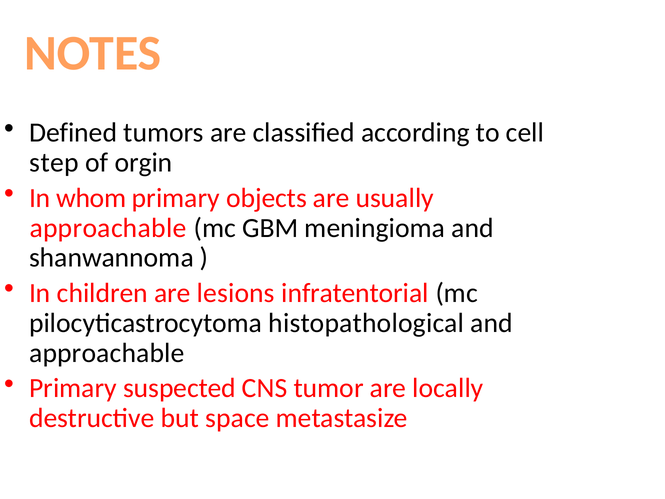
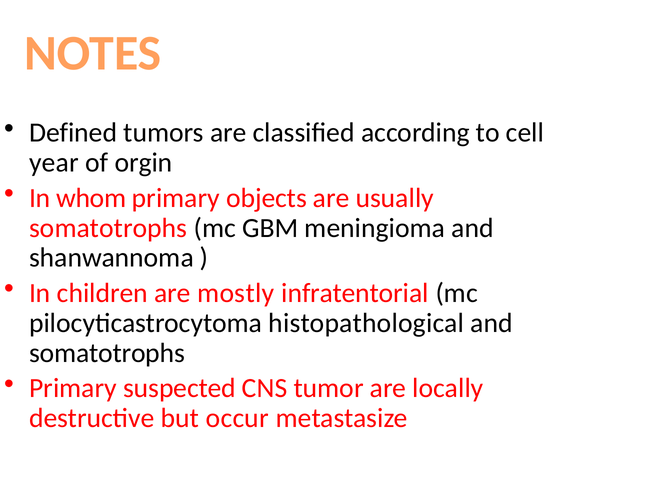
step: step -> year
approachable at (108, 228): approachable -> somatotrophs
lesions: lesions -> mostly
approachable at (107, 353): approachable -> somatotrophs
space: space -> occur
